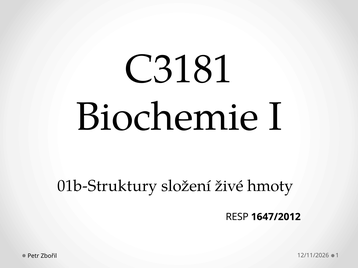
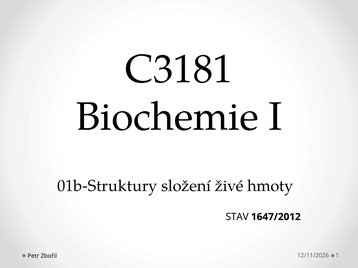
RESP: RESP -> STAV
